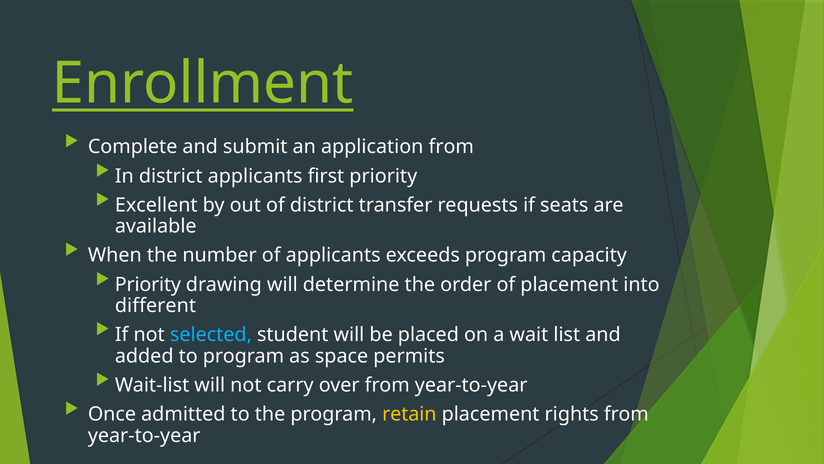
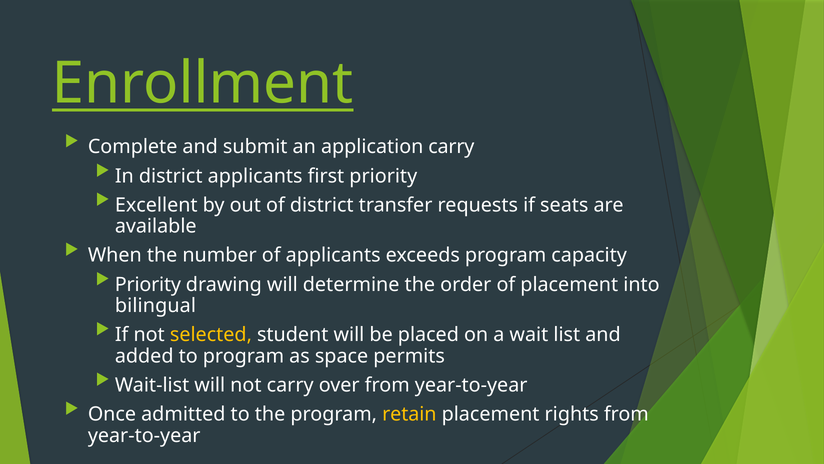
application from: from -> carry
different: different -> bilingual
selected colour: light blue -> yellow
